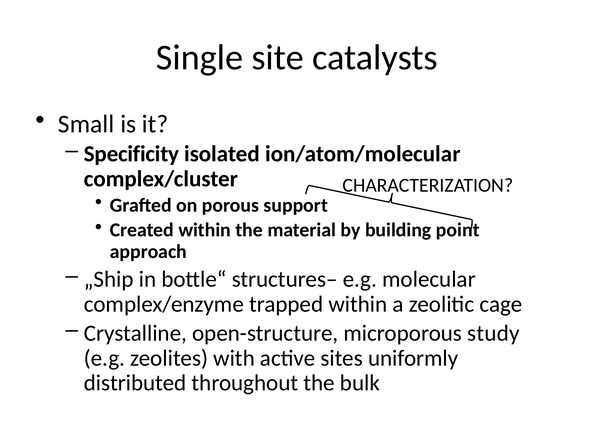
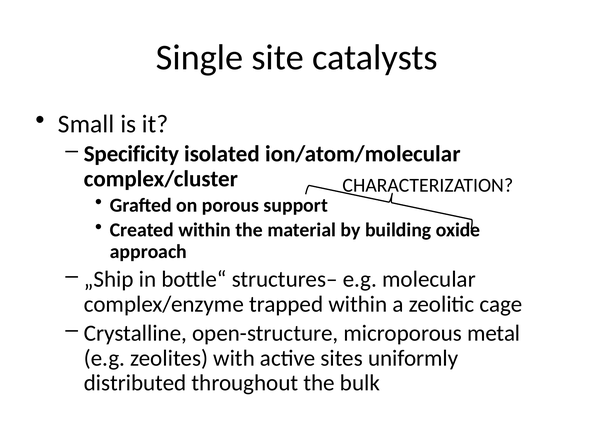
point: point -> oxide
study: study -> metal
